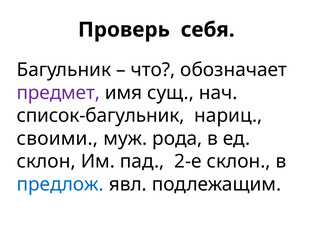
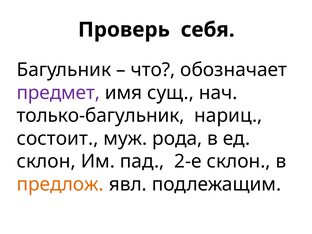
список-багульник: список-багульник -> только-багульник
своими: своими -> состоит
предлож colour: blue -> orange
